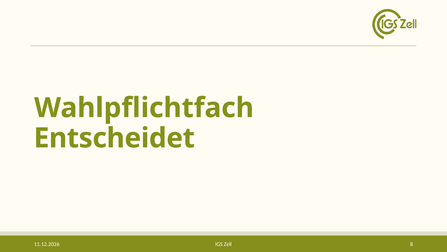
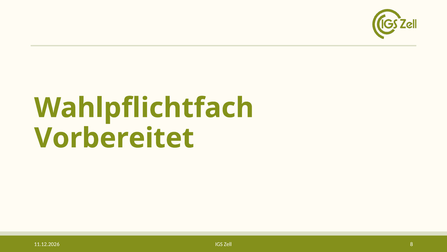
Entscheidet: Entscheidet -> Vorbereitet
